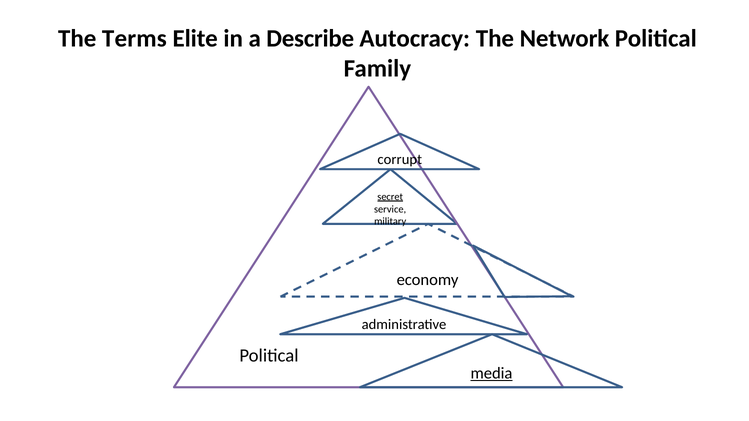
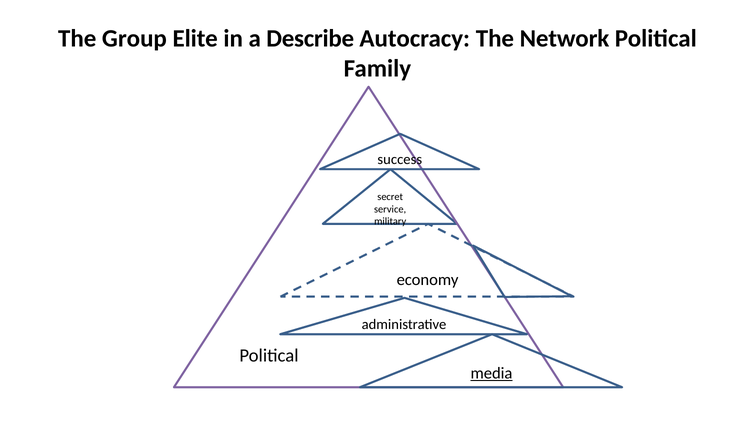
Terms: Terms -> Group
corrupt: corrupt -> success
secret underline: present -> none
